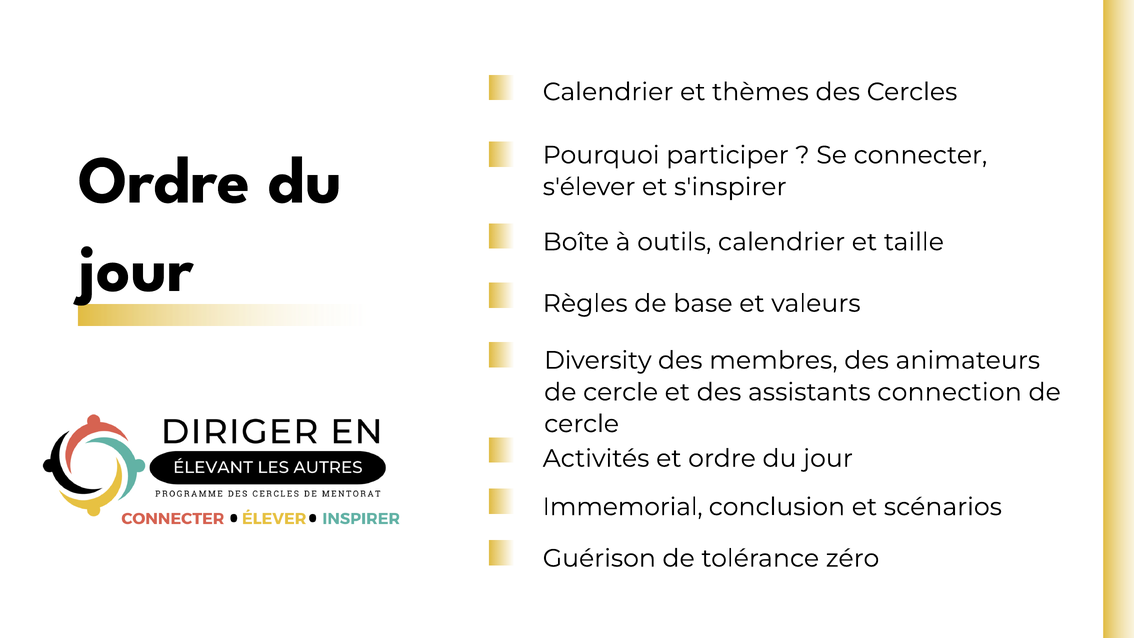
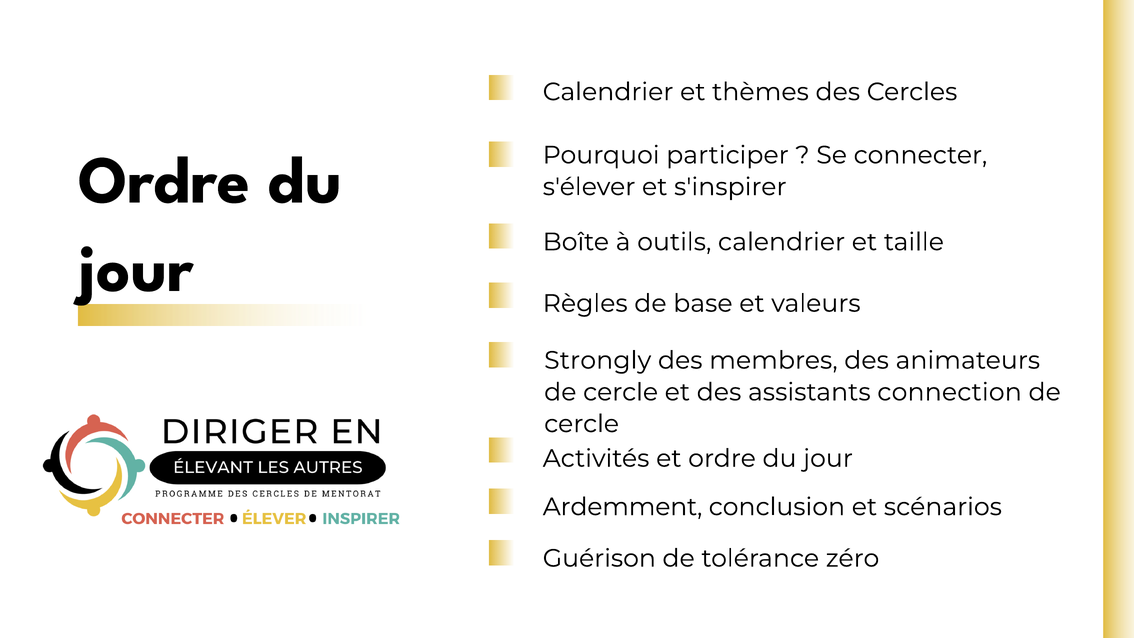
Diversity: Diversity -> Strongly
Immemorial: Immemorial -> Ardemment
